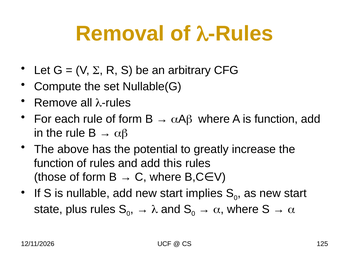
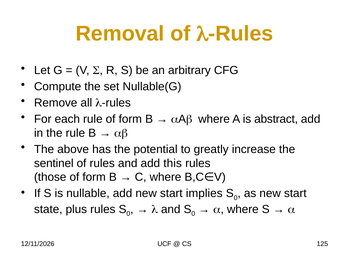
is function: function -> abstract
function at (54, 164): function -> sentinel
